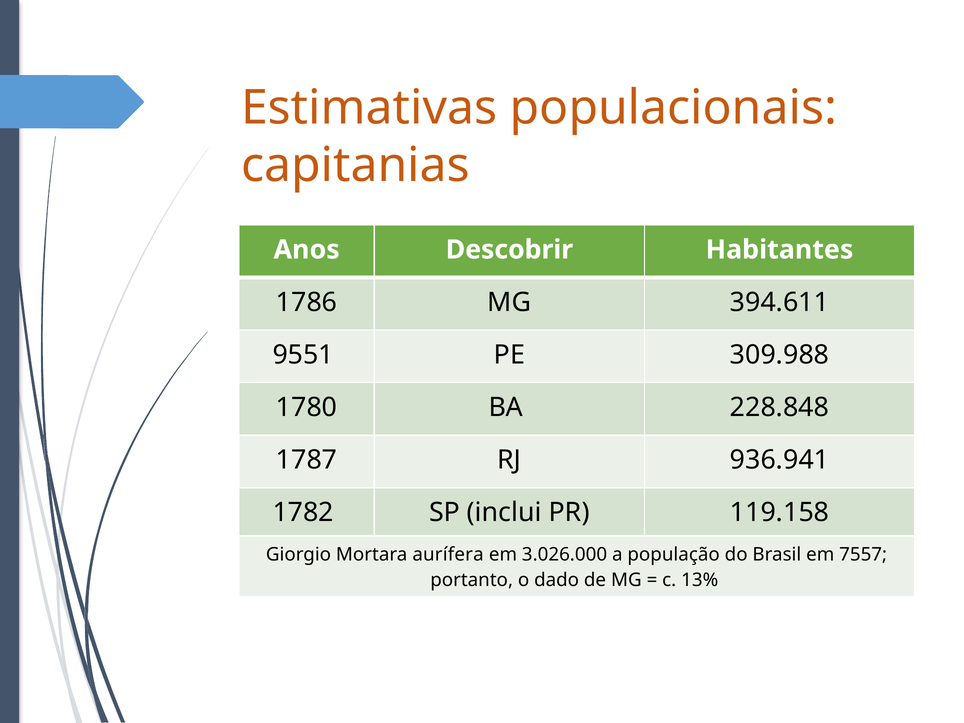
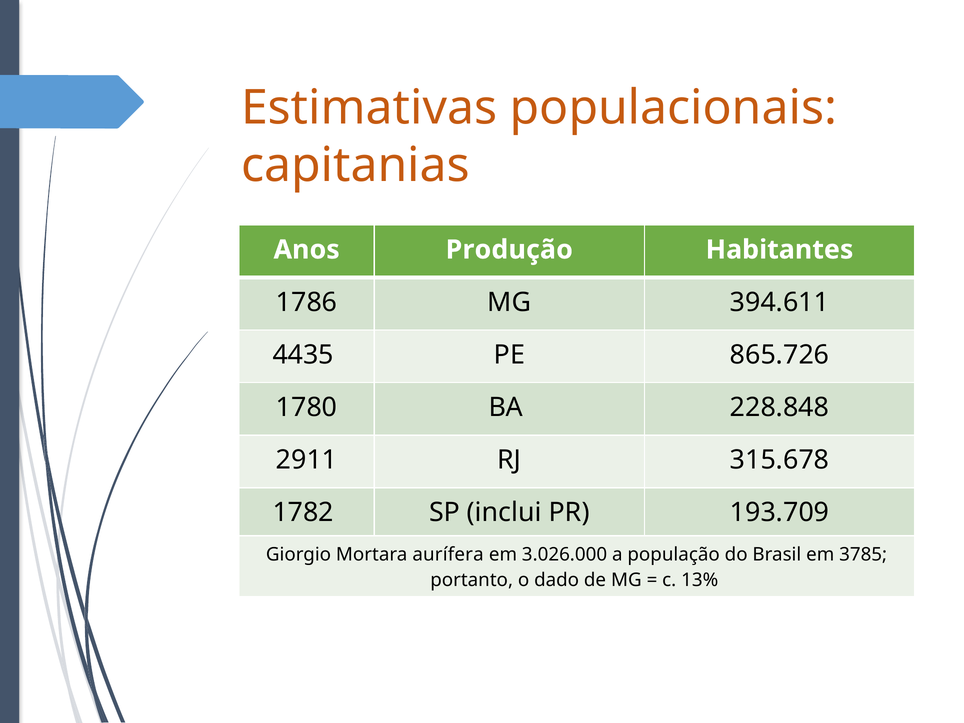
Descobrir: Descobrir -> Produção
9551: 9551 -> 4435
309.988: 309.988 -> 865.726
1787: 1787 -> 2911
936.941: 936.941 -> 315.678
119.158: 119.158 -> 193.709
7557: 7557 -> 3785
